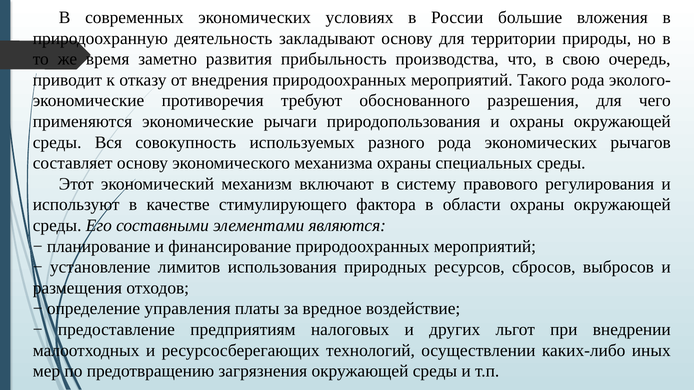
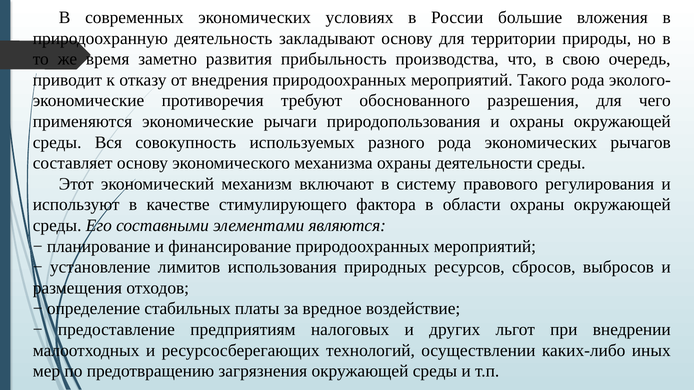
специальных: специальных -> деятельности
управления: управления -> стабильных
